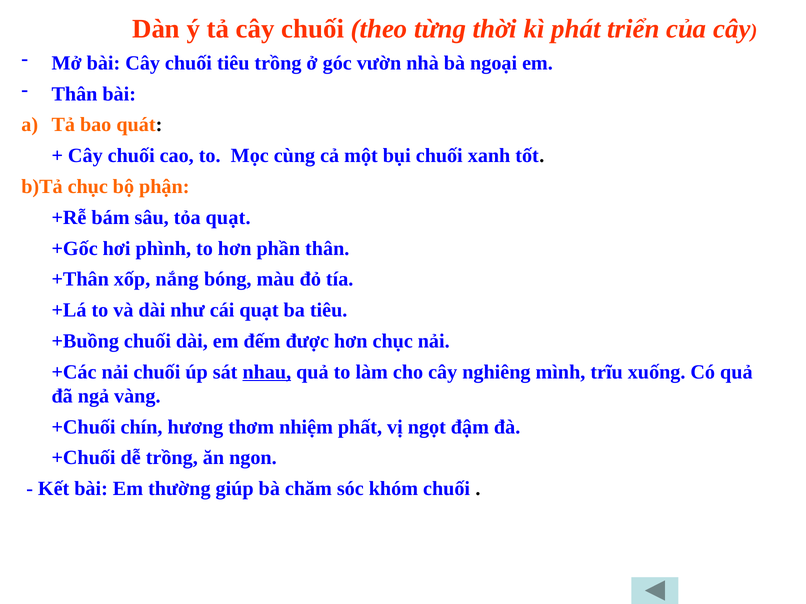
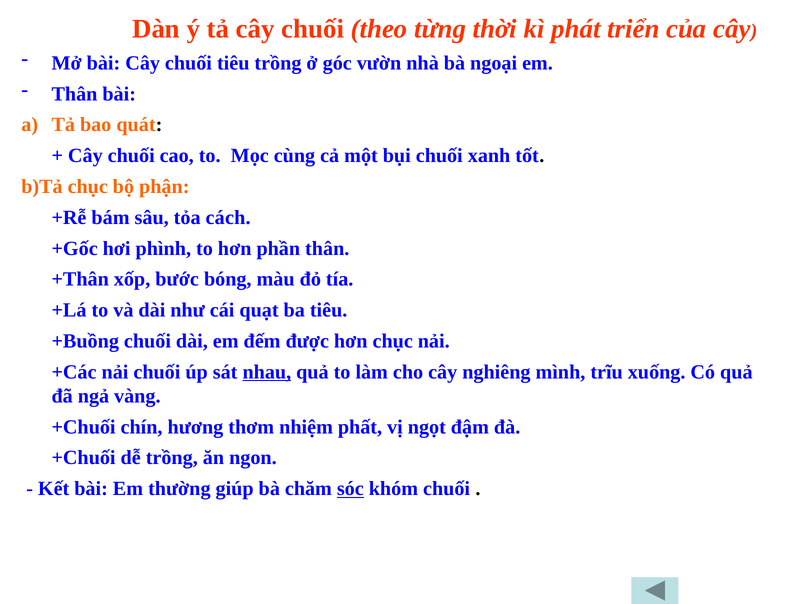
tỏa quạt: quạt -> cách
nắng: nắng -> bước
sóc underline: none -> present
